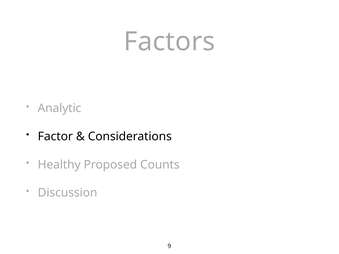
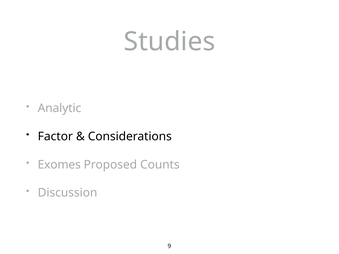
Factors: Factors -> Studies
Healthy: Healthy -> Exomes
